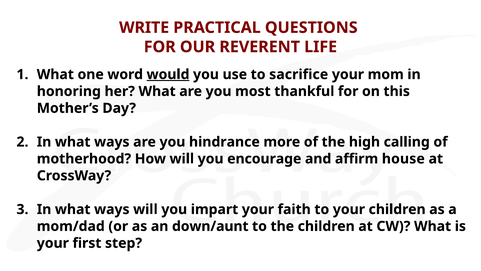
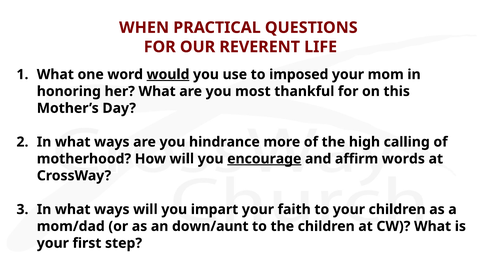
WRITE: WRITE -> WHEN
sacrifice: sacrifice -> imposed
encourage underline: none -> present
house: house -> words
